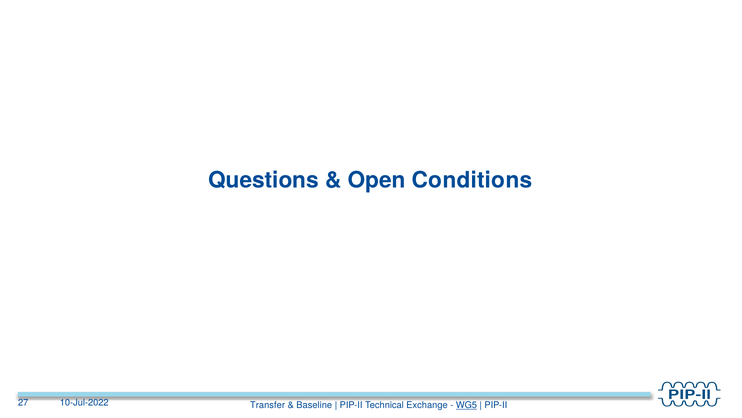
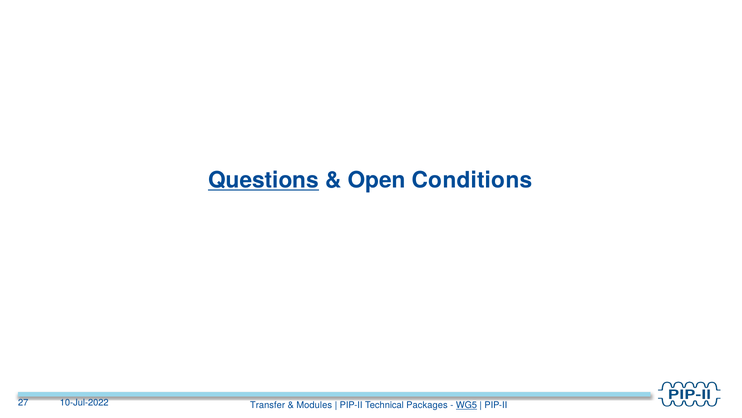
Questions underline: none -> present
Baseline: Baseline -> Modules
Exchange: Exchange -> Packages
